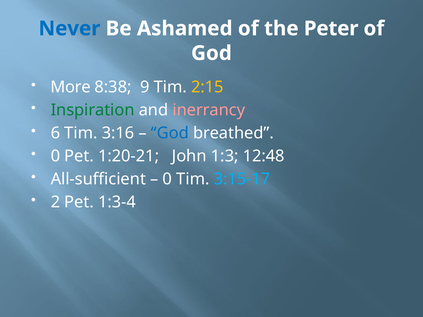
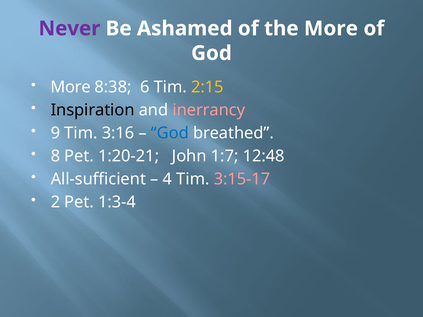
Never colour: blue -> purple
the Peter: Peter -> More
9: 9 -> 6
Inspiration colour: green -> black
6: 6 -> 9
0 at (55, 156): 0 -> 8
1:3: 1:3 -> 1:7
0 at (167, 179): 0 -> 4
3:15-17 colour: light blue -> pink
